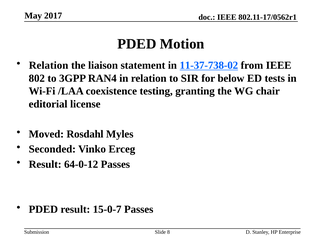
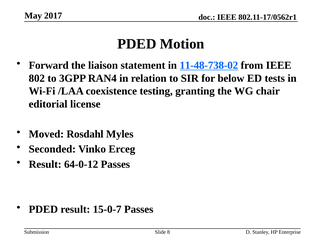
Relation at (49, 65): Relation -> Forward
11-37-738-02: 11-37-738-02 -> 11-48-738-02
